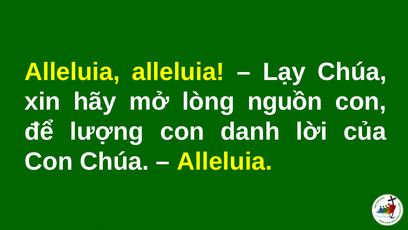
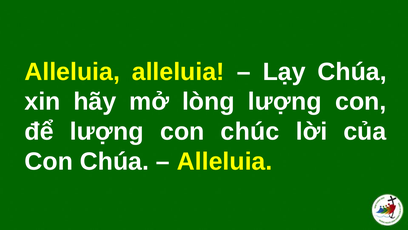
lòng nguồn: nguồn -> lượng
danh: danh -> chúc
